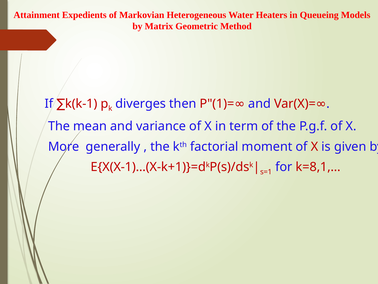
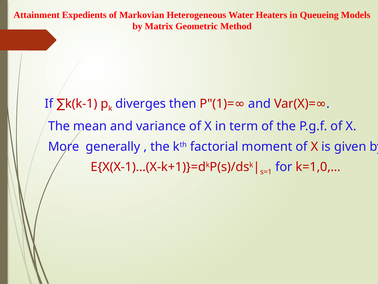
k=8,1,…: k=8,1,… -> k=1,0,…
